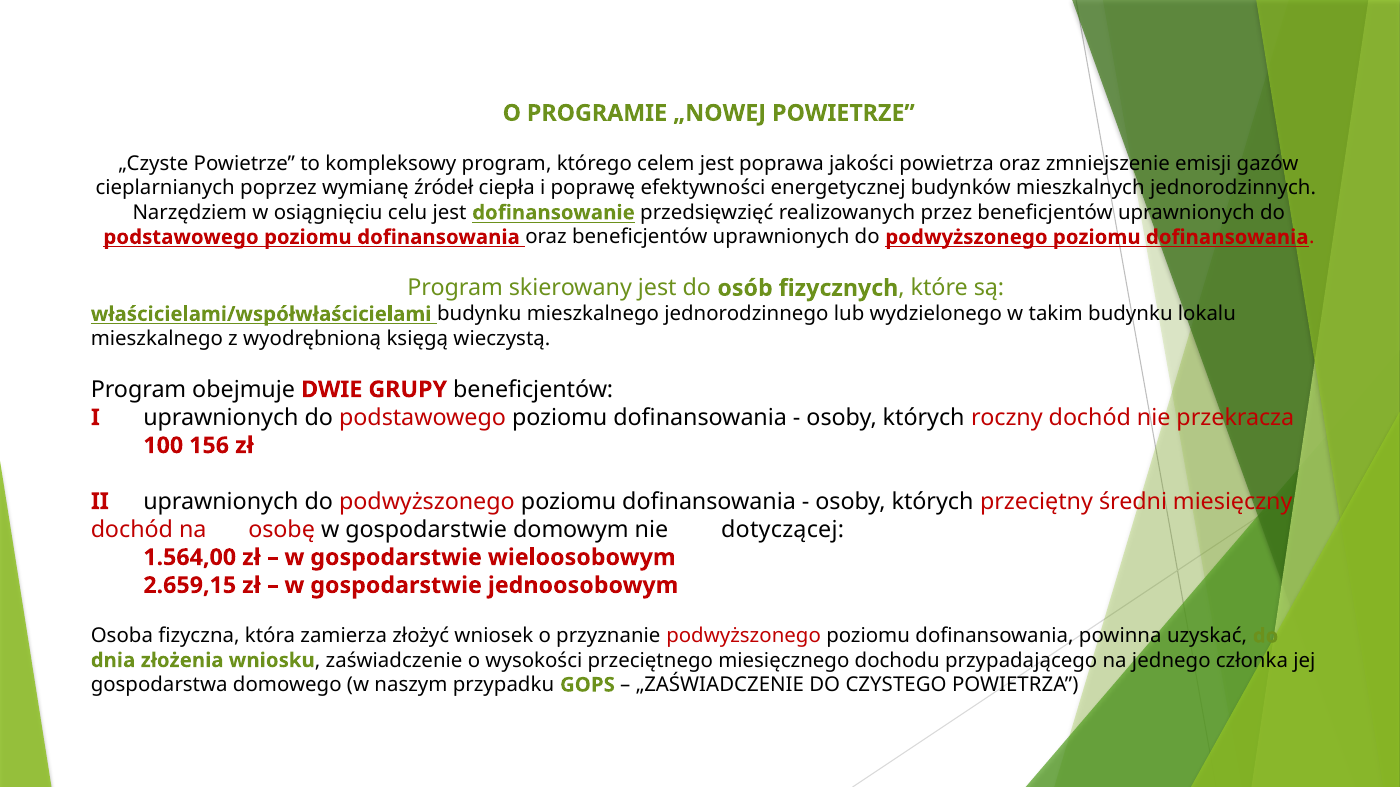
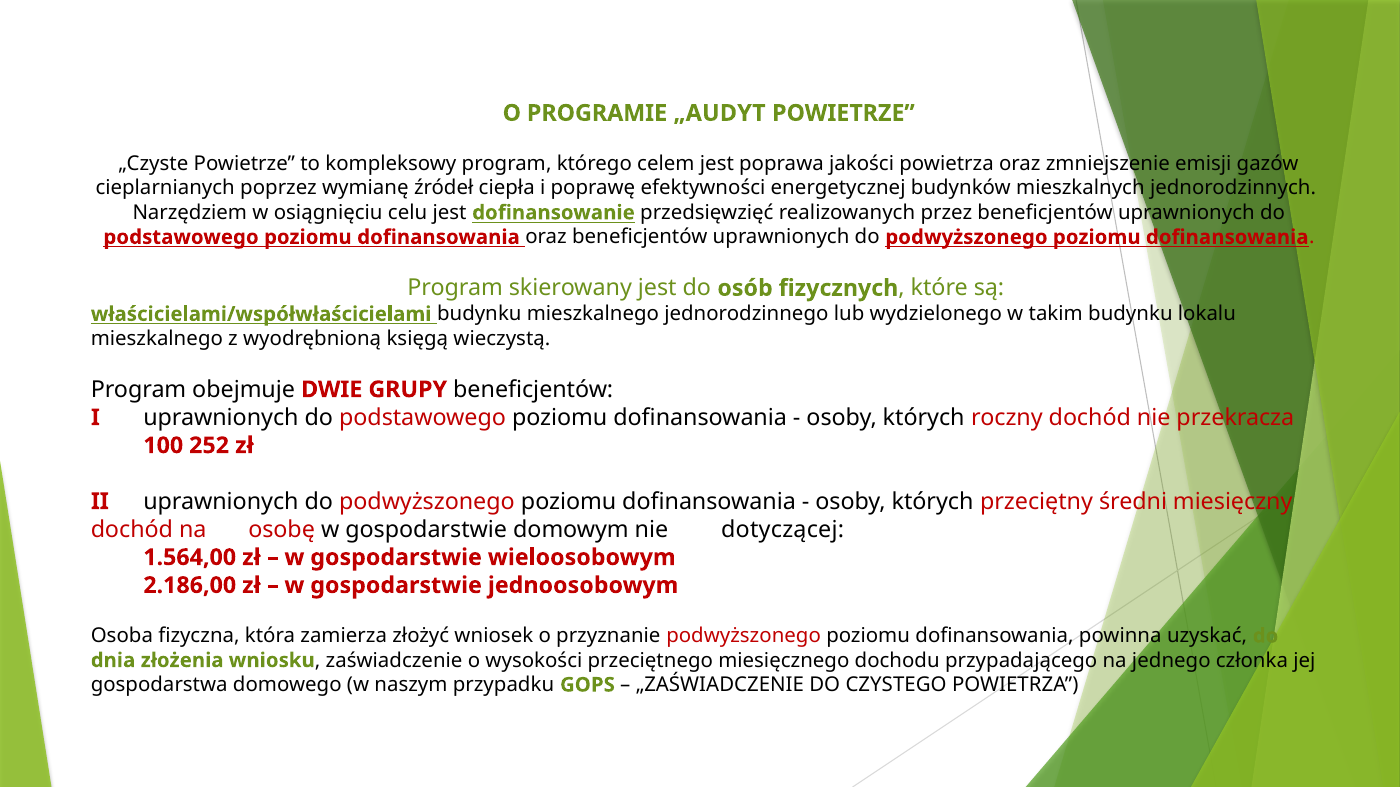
„NOWEJ: „NOWEJ -> „AUDYT
156: 156 -> 252
2.659,15: 2.659,15 -> 2.186,00
